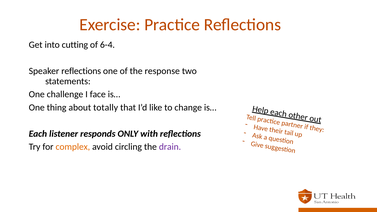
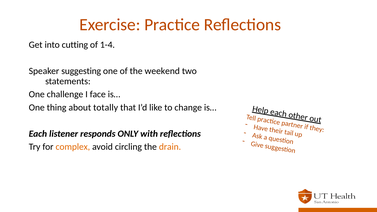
6-4: 6-4 -> 1-4
Speaker reflections: reflections -> suggesting
response: response -> weekend
drain colour: purple -> orange
